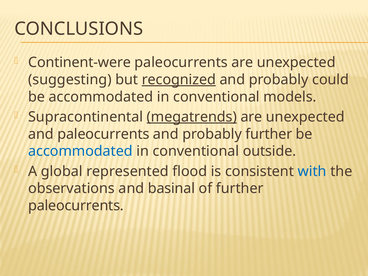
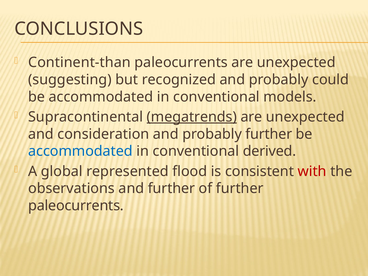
Continent-were: Continent-were -> Continent-than
recognized underline: present -> none
and paleocurrents: paleocurrents -> consideration
outside: outside -> derived
with colour: blue -> red
and basinal: basinal -> further
